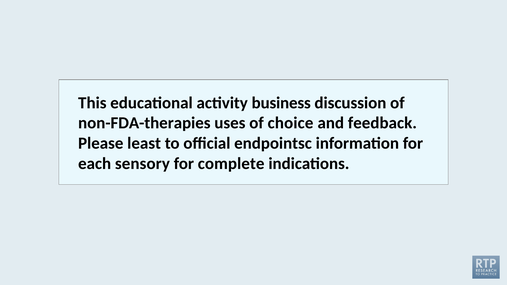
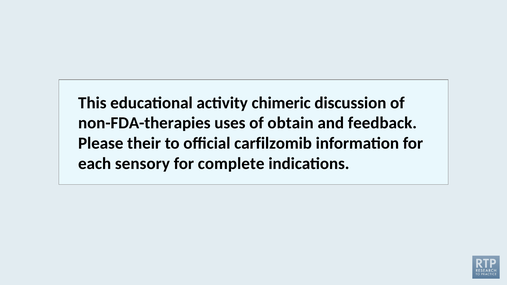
business: business -> chimeric
choice: choice -> obtain
least: least -> their
endpointsc: endpointsc -> carfilzomib
